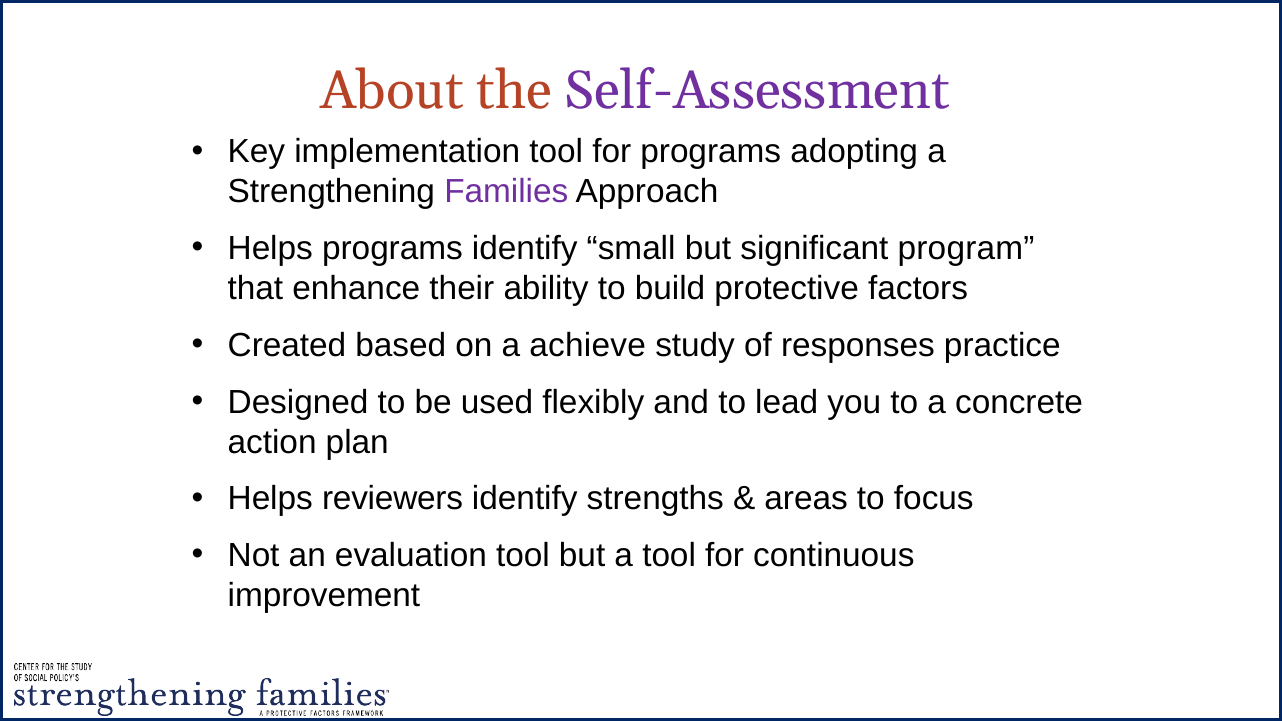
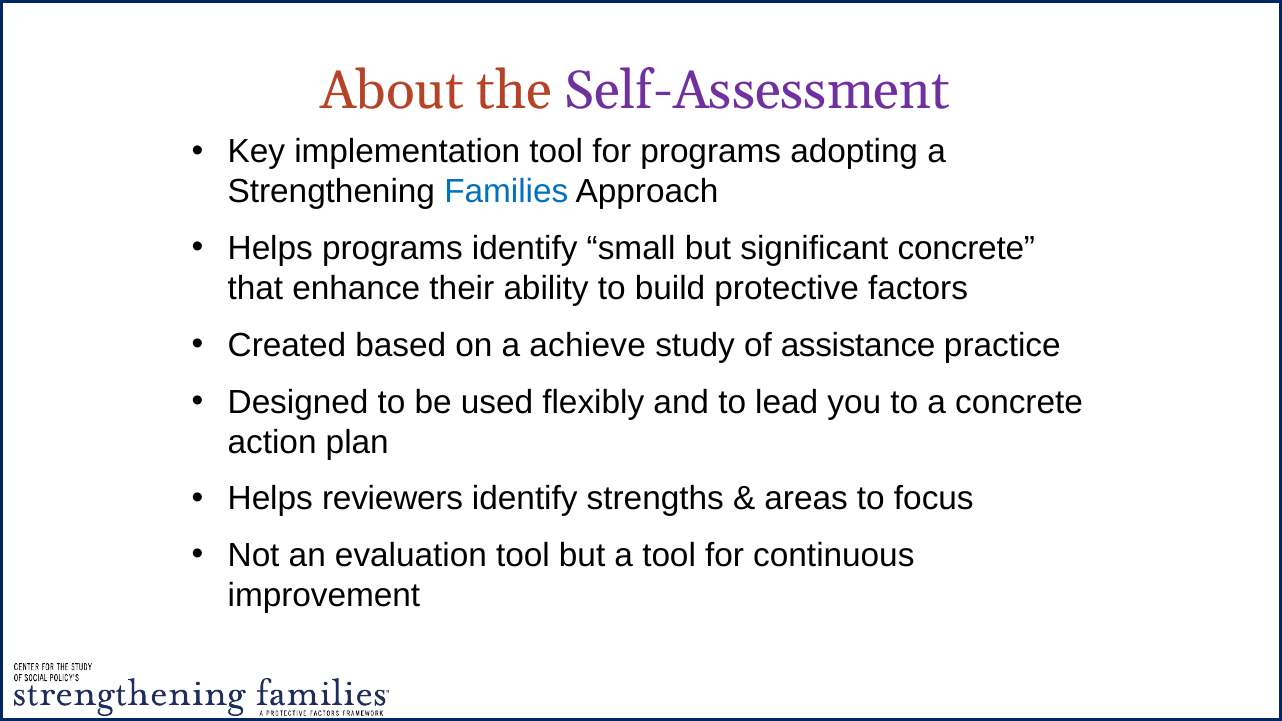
Families colour: purple -> blue
significant program: program -> concrete
responses: responses -> assistance
